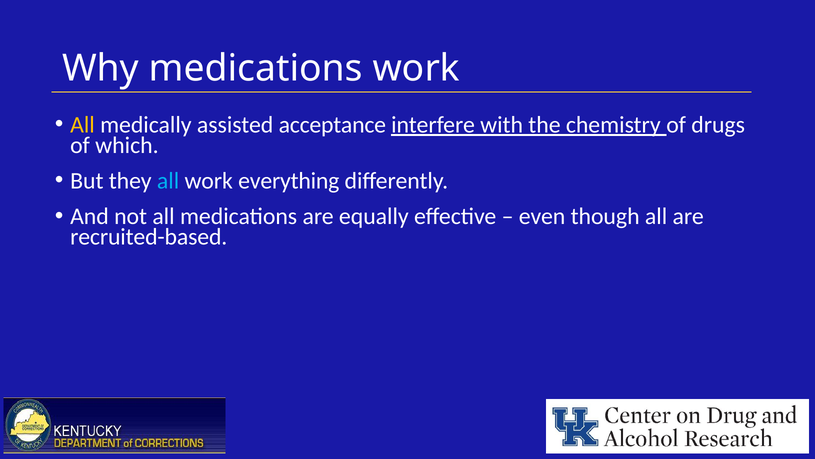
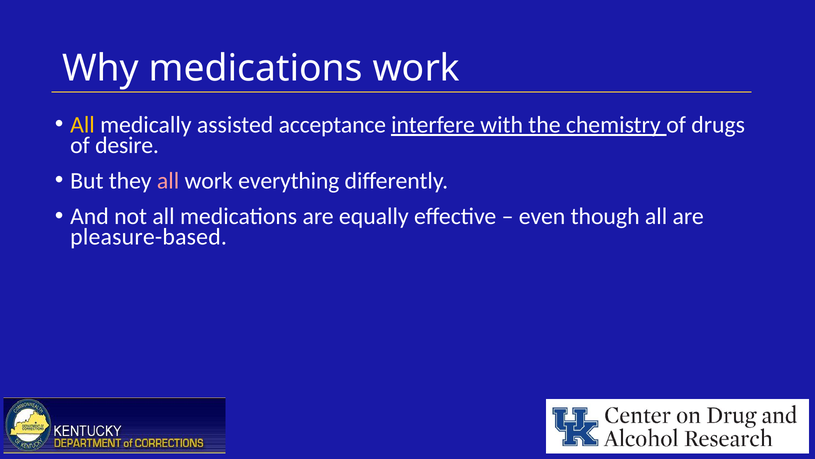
which: which -> desire
all at (168, 181) colour: light blue -> pink
recruited-based: recruited-based -> pleasure-based
